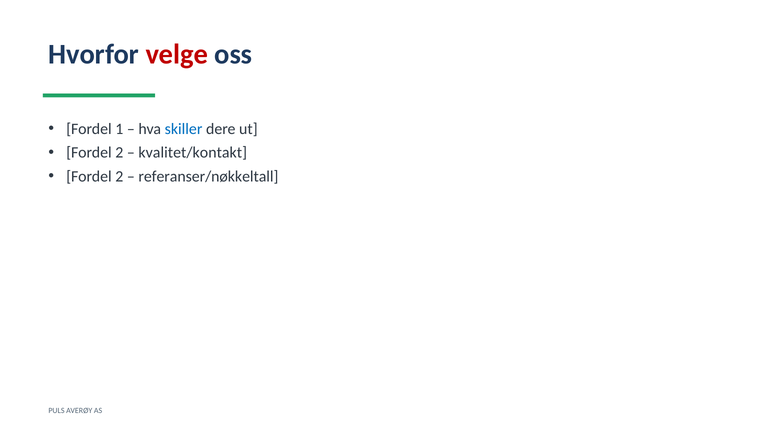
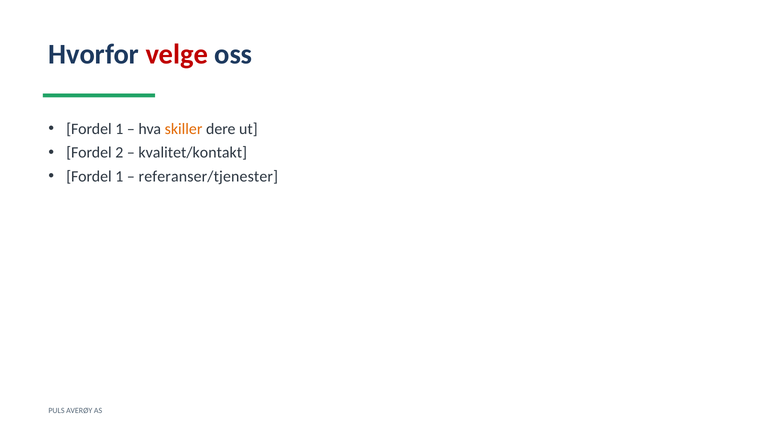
skiller colour: blue -> orange
2 at (119, 176): 2 -> 1
referanser/nøkkeltall: referanser/nøkkeltall -> referanser/tjenester
